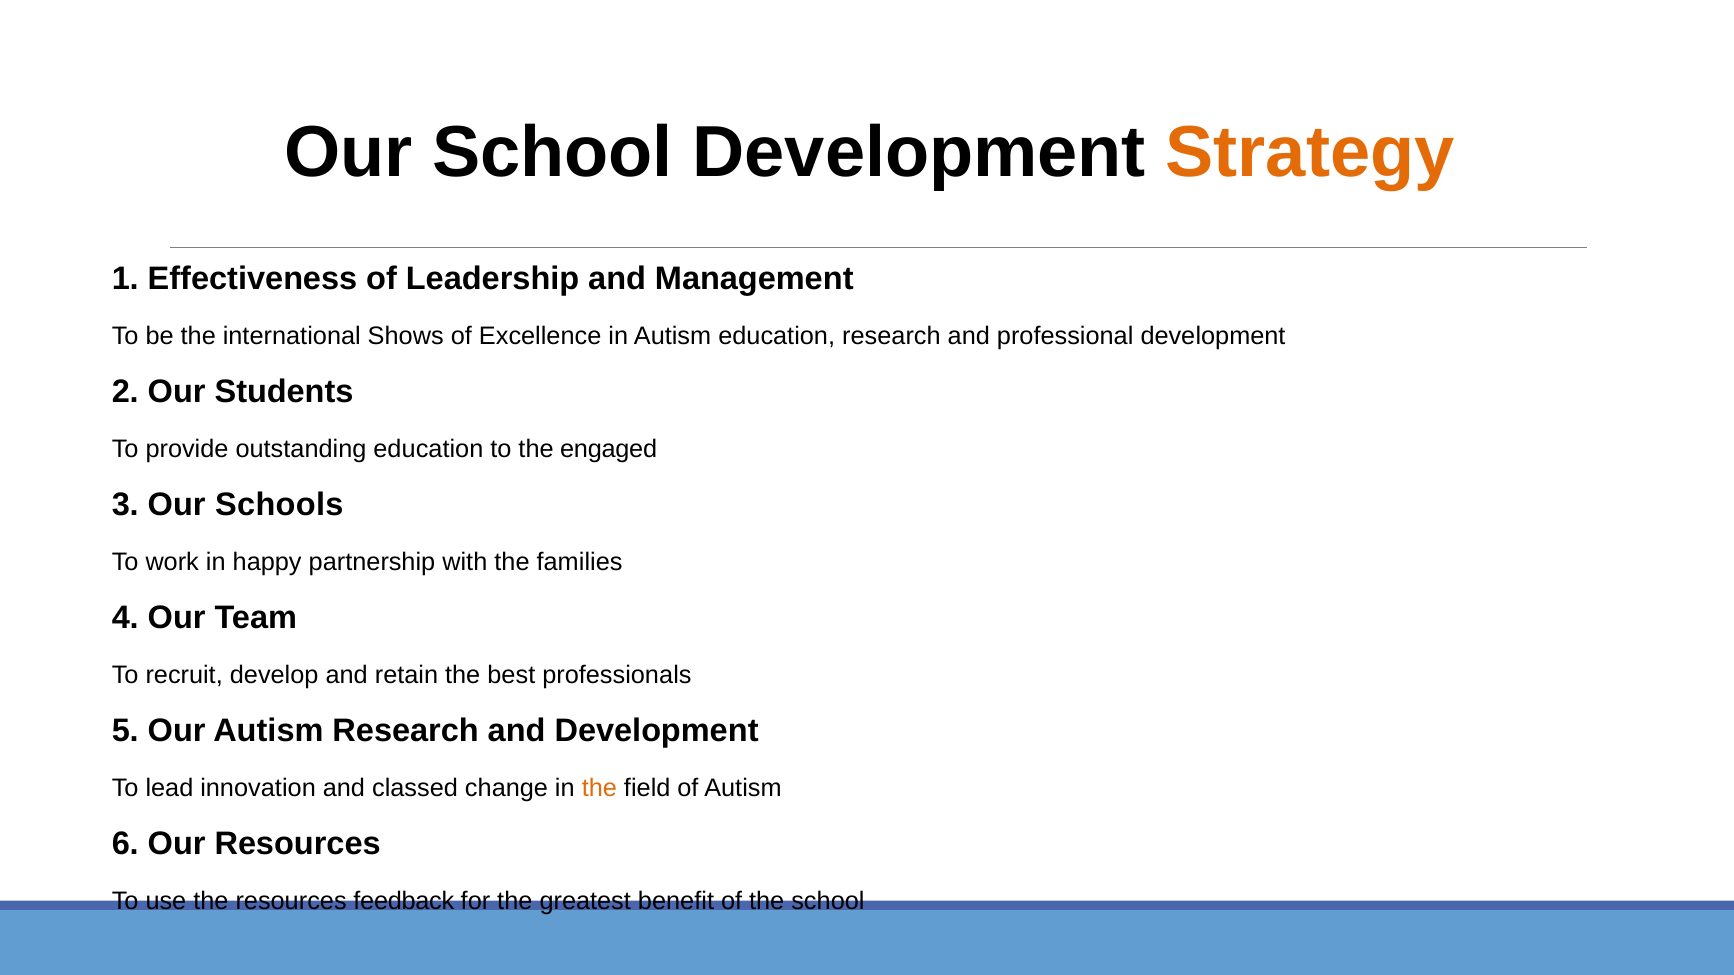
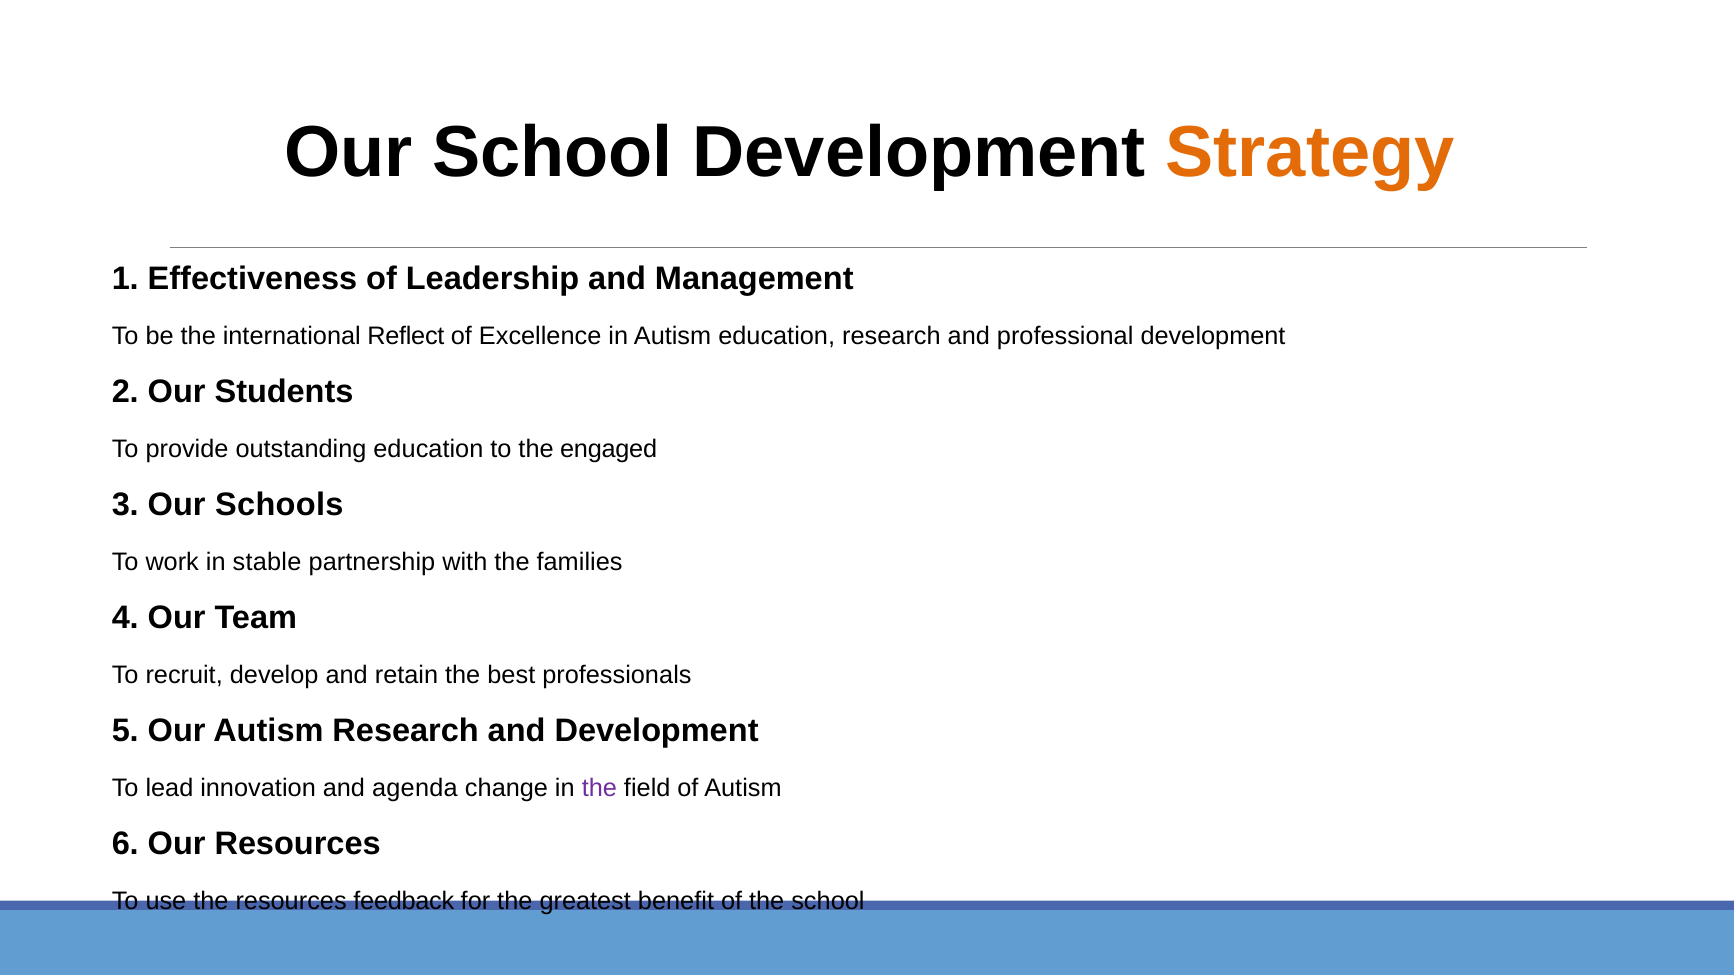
Shows: Shows -> Reflect
happy: happy -> stable
classed: classed -> agenda
the at (599, 788) colour: orange -> purple
